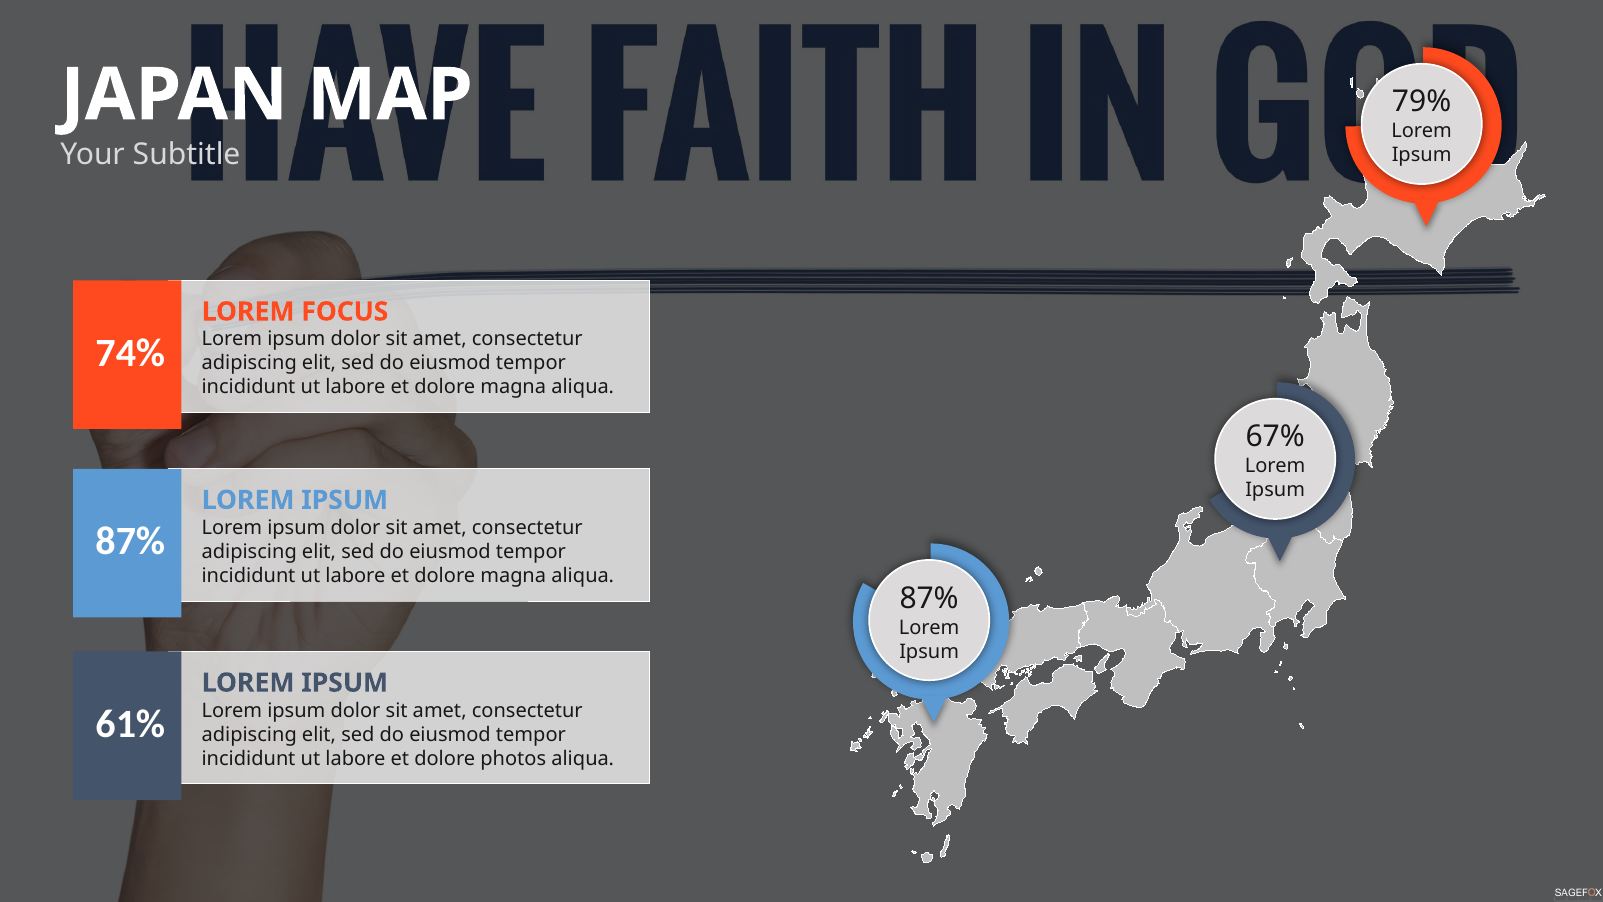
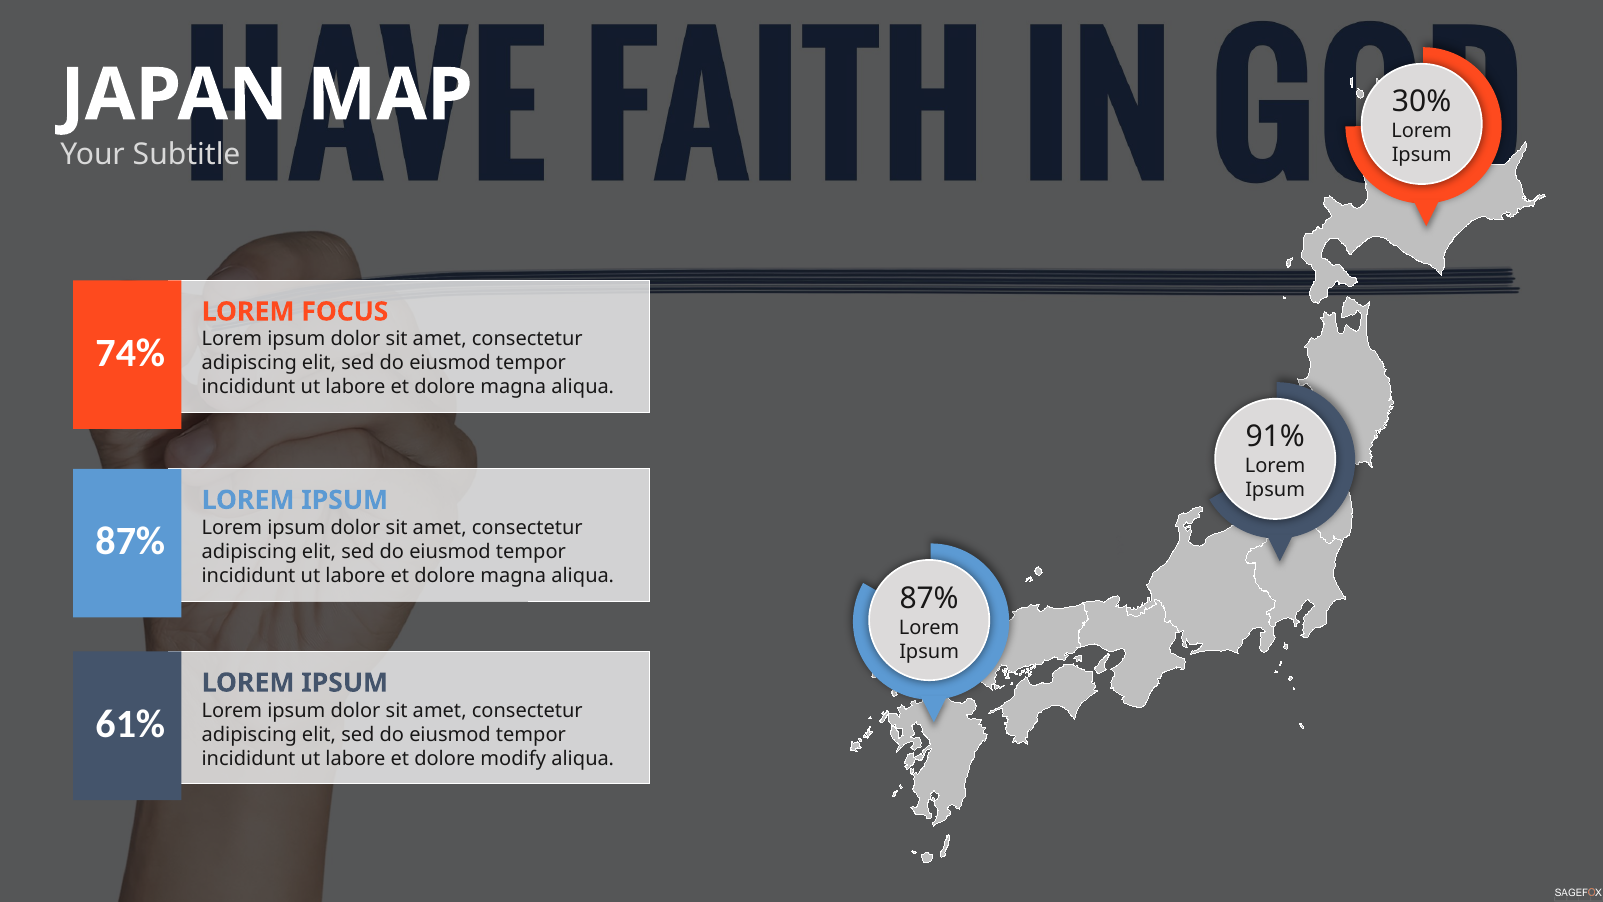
79%: 79% -> 30%
67%: 67% -> 91%
photos: photos -> modify
